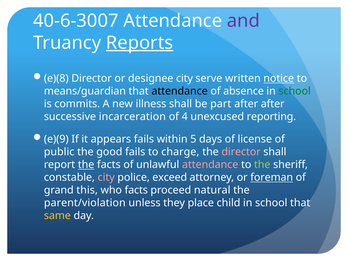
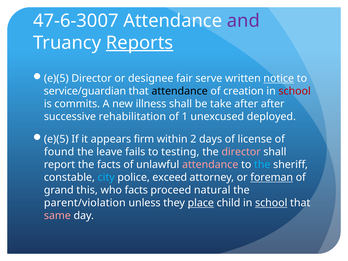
40-6-3007: 40-6-3007 -> 47-6-3007
e)(8 at (56, 78): e)(8 -> e)(5
designee city: city -> fair
means/guardian: means/guardian -> service/guardian
absence: absence -> creation
school at (295, 91) colour: green -> red
part: part -> take
incarceration: incarceration -> rehabilitation
4: 4 -> 1
reporting: reporting -> deployed
e)(9 at (56, 139): e)(9 -> e)(5
appears fails: fails -> firm
5: 5 -> 2
public: public -> found
good: good -> leave
charge: charge -> testing
the at (86, 165) underline: present -> none
the at (262, 165) colour: light green -> light blue
city at (106, 177) colour: pink -> light blue
place underline: none -> present
school at (271, 203) underline: none -> present
same colour: yellow -> pink
